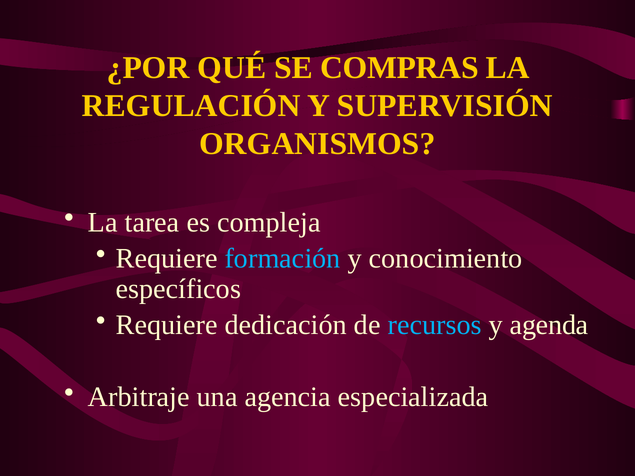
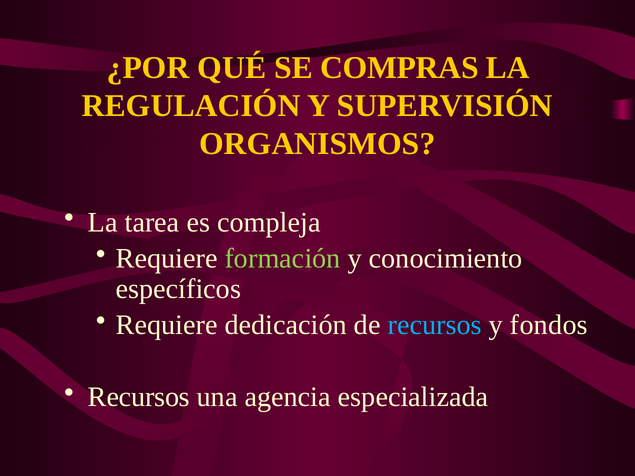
formación colour: light blue -> light green
agenda: agenda -> fondos
Arbitraje at (139, 397): Arbitraje -> Recursos
